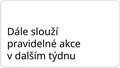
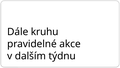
slouží: slouží -> kruhu
